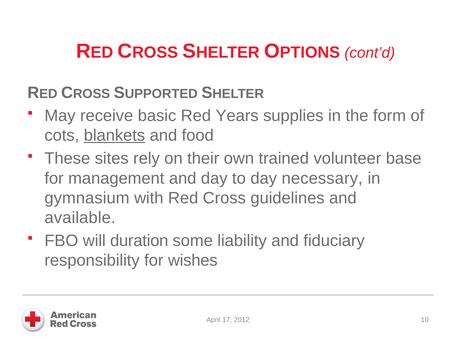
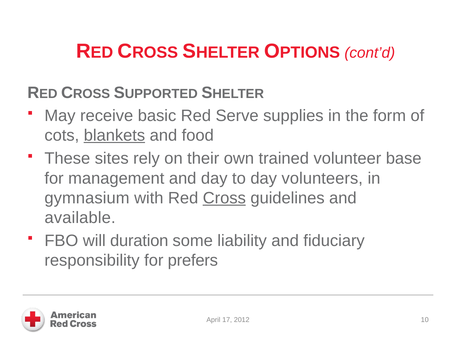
Years: Years -> Serve
necessary: necessary -> volunteers
Cross underline: none -> present
wishes: wishes -> prefers
